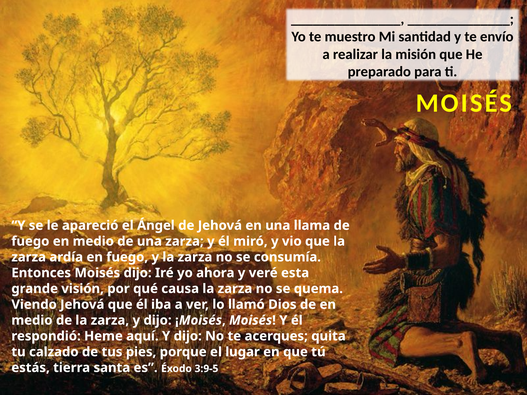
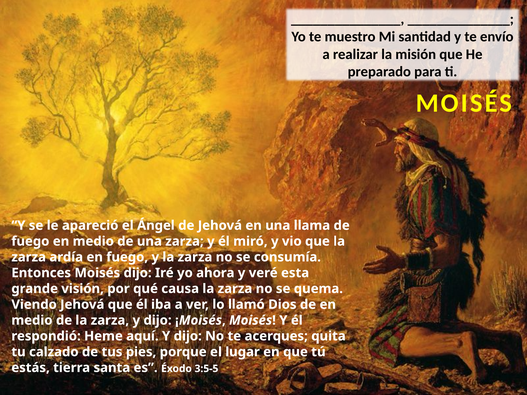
3:9-5: 3:9-5 -> 3:5-5
